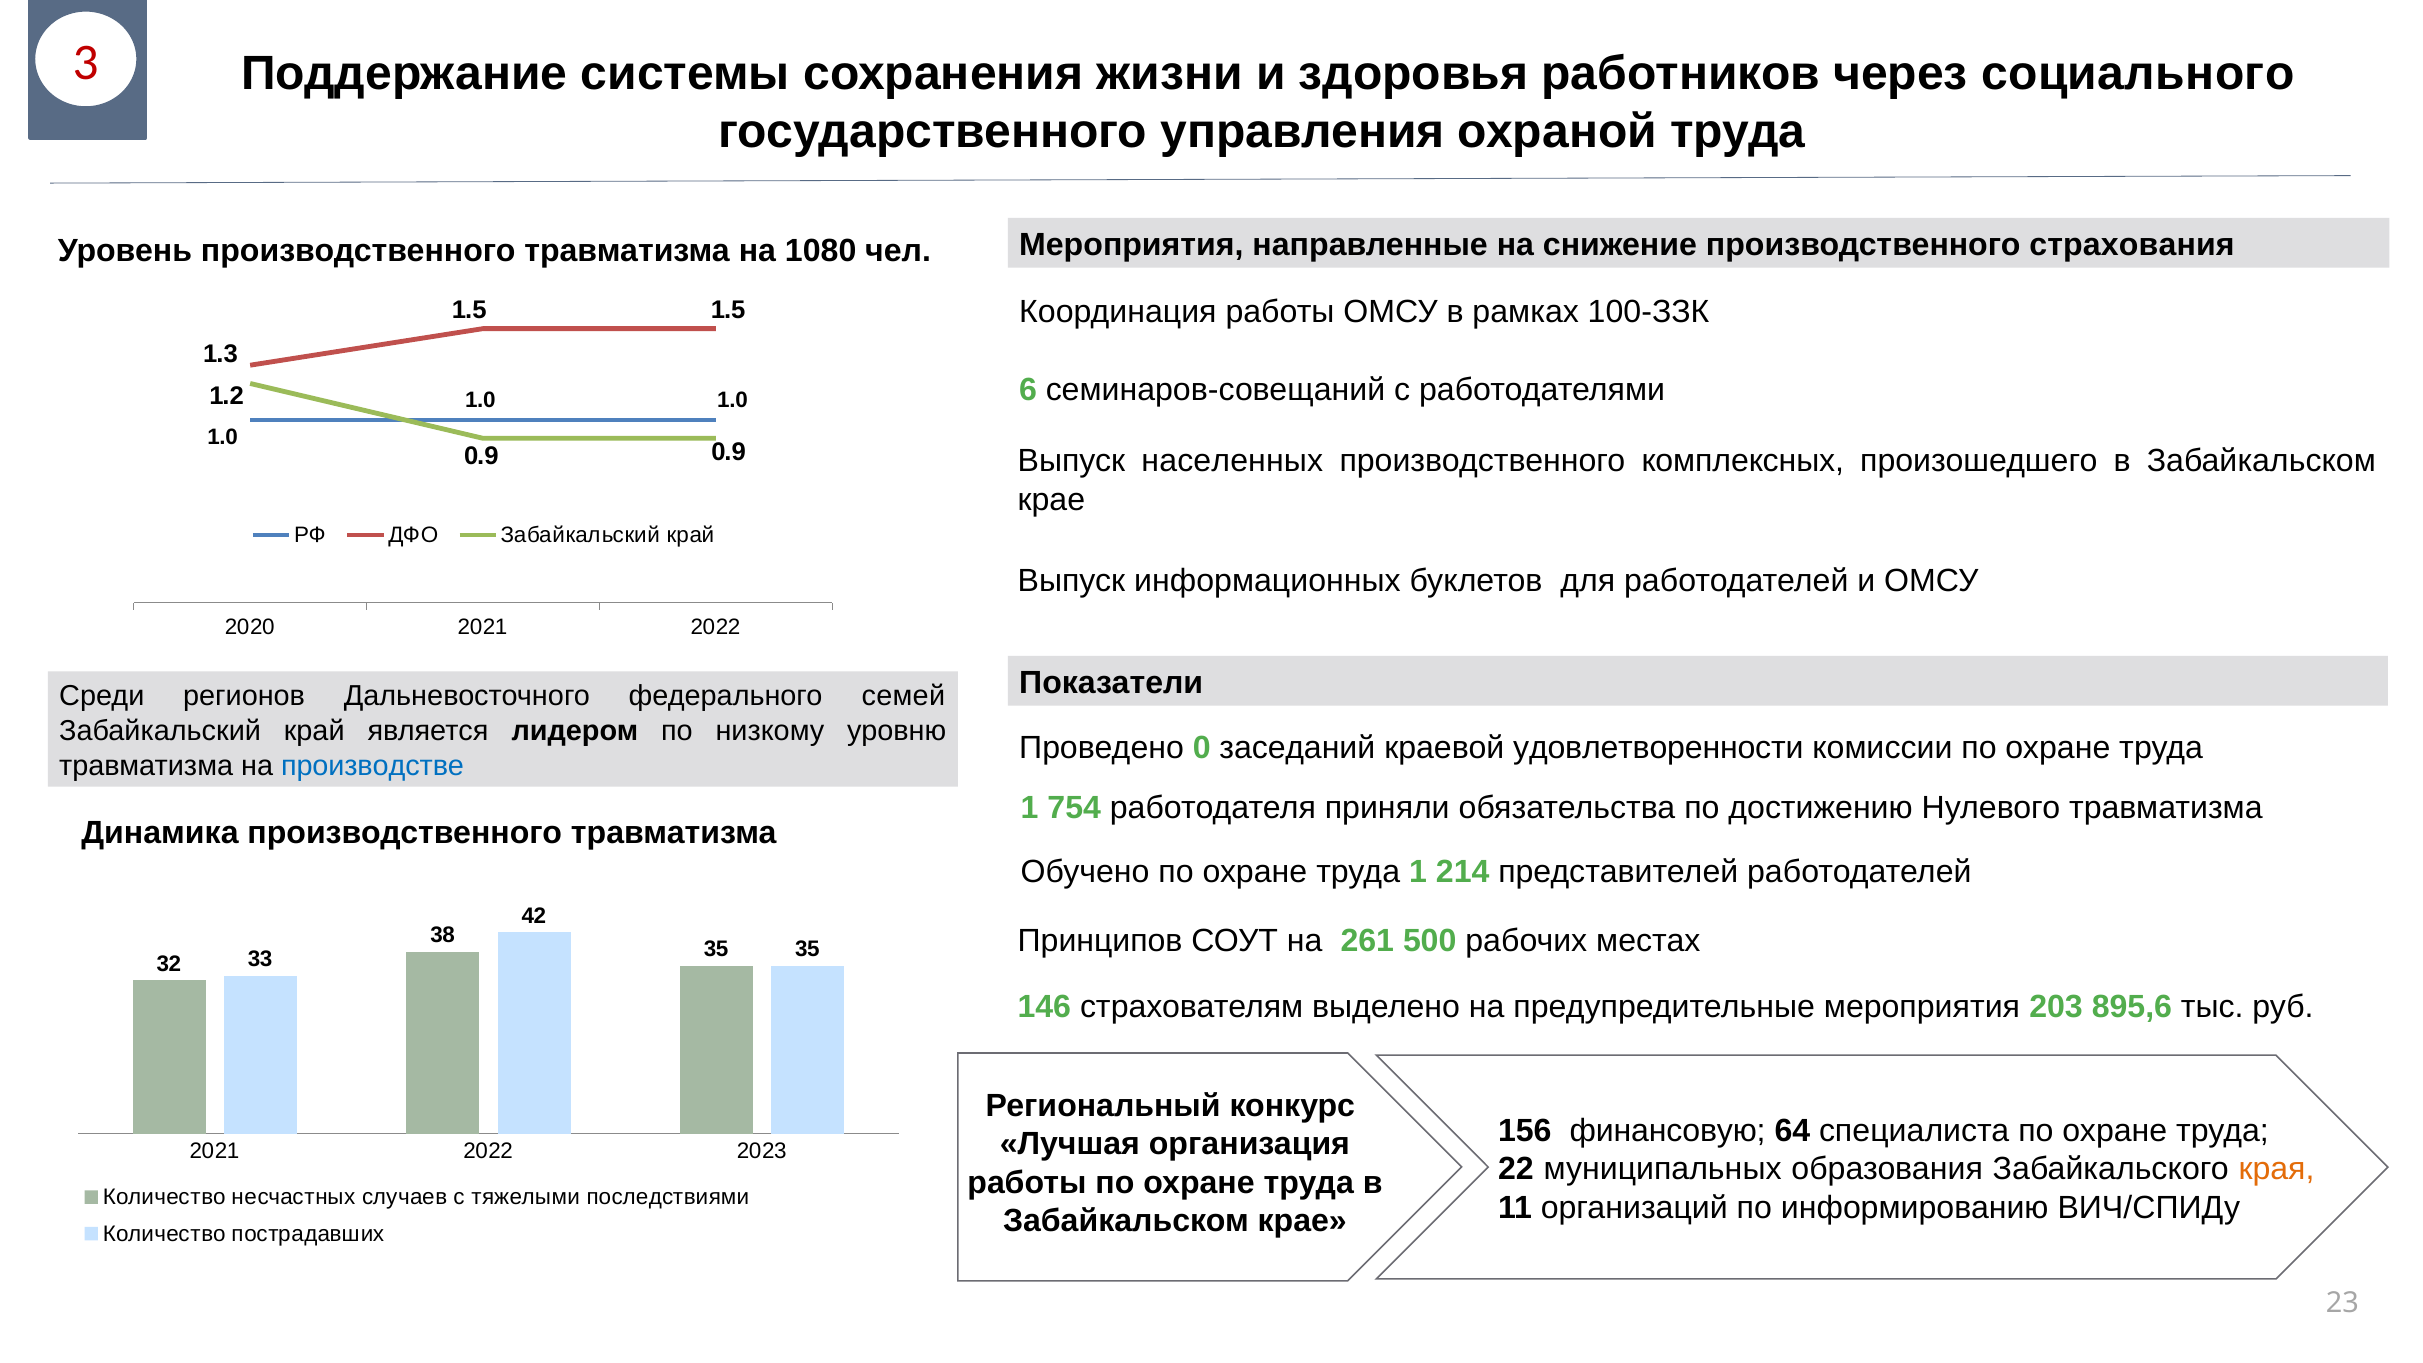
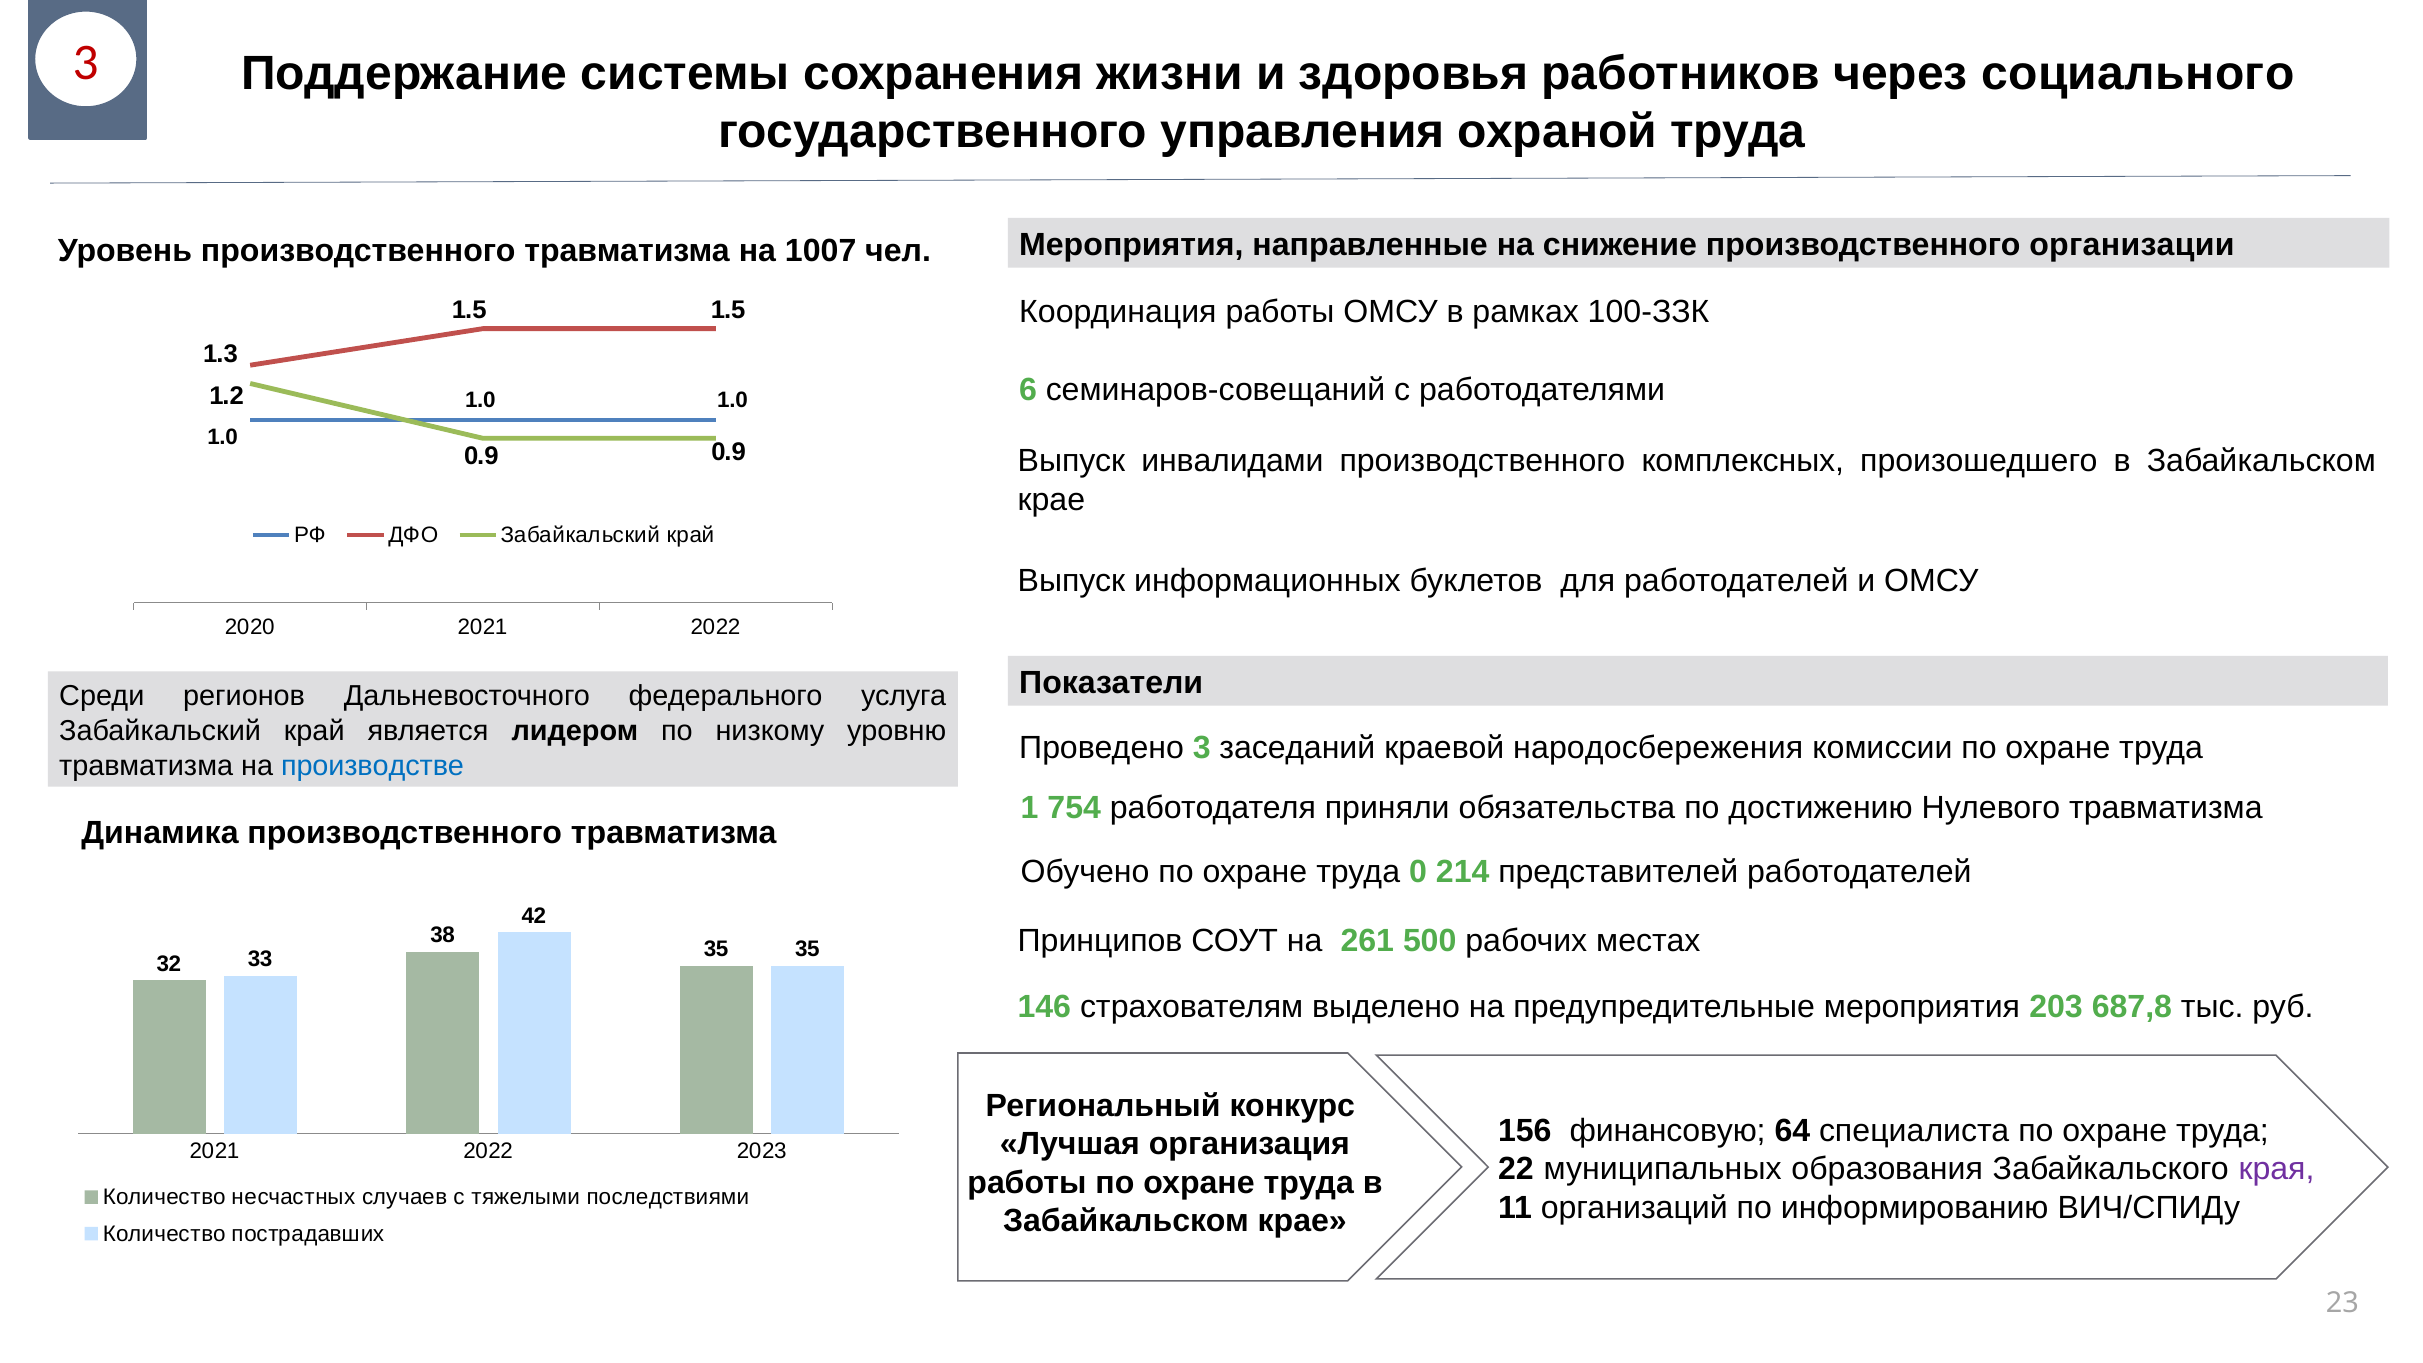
страхования: страхования -> организации
1080: 1080 -> 1007
населенных: населенных -> инвалидами
семей: семей -> услуга
Проведено 0: 0 -> 3
удовлетворенности: удовлетворенности -> народосбережения
труда 1: 1 -> 0
895,6: 895,6 -> 687,8
края colour: orange -> purple
